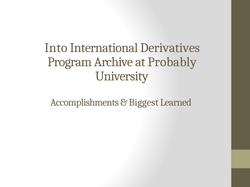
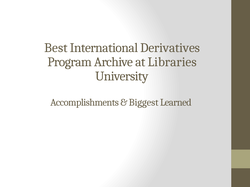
Into: Into -> Best
Probably: Probably -> Libraries
